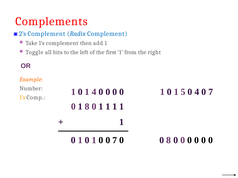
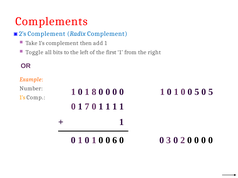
1 4: 4 -> 8
5 at (183, 92): 5 -> 0
4 at (197, 92): 4 -> 5
7 at (211, 92): 7 -> 5
1 8: 8 -> 7
0 0 7: 7 -> 6
0 8: 8 -> 3
0 at (183, 141): 0 -> 2
